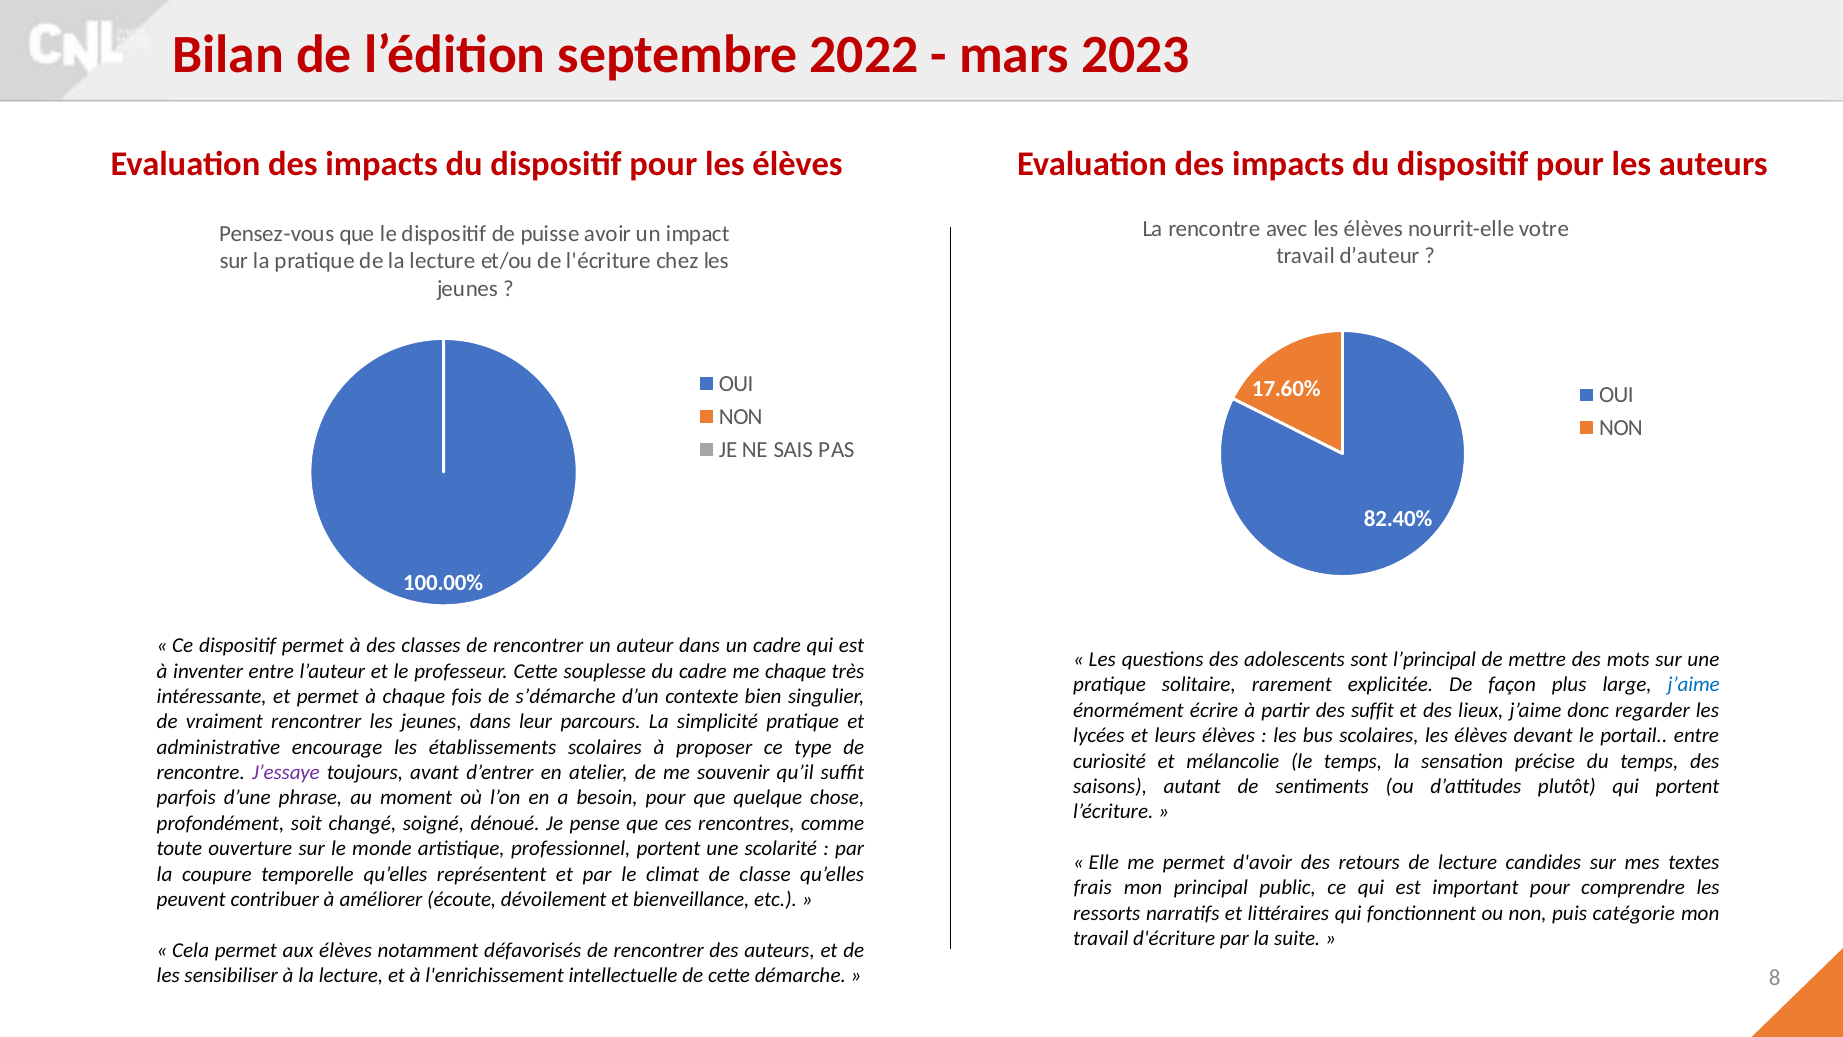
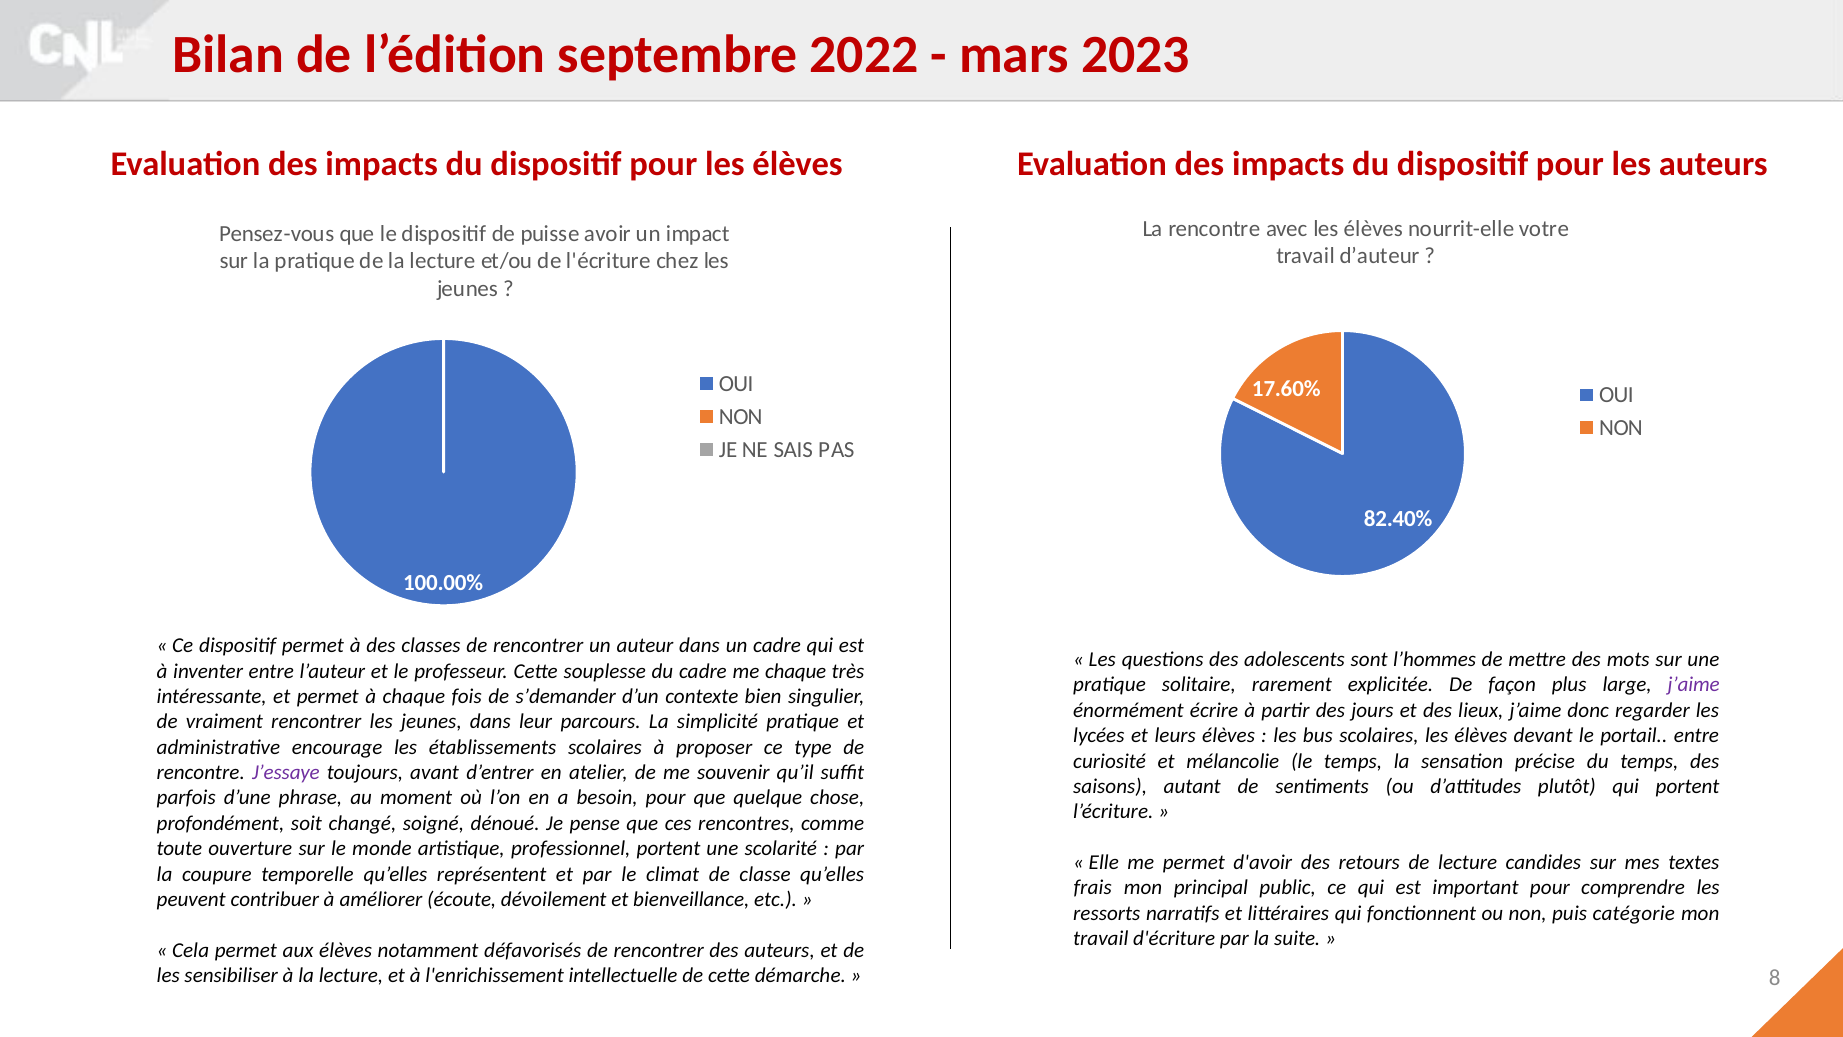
l’principal: l’principal -> l’hommes
j’aime at (1694, 685) colour: blue -> purple
s’démarche: s’démarche -> s’demander
des suffit: suffit -> jours
